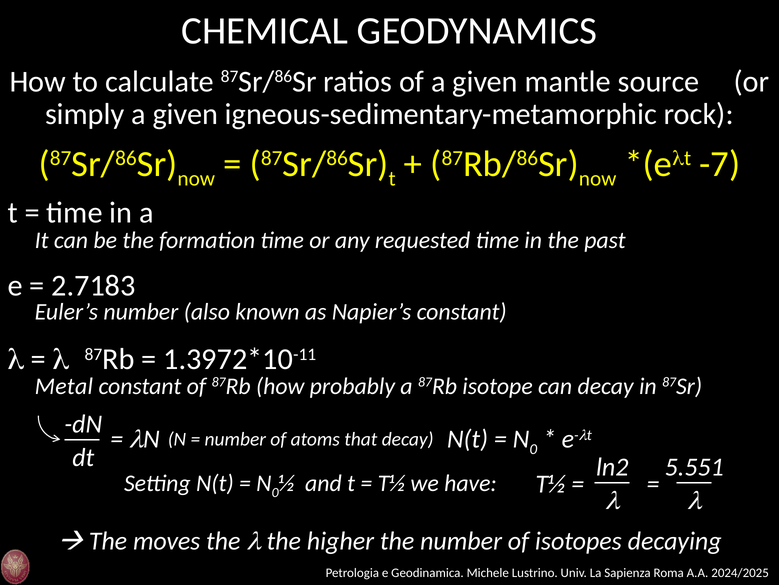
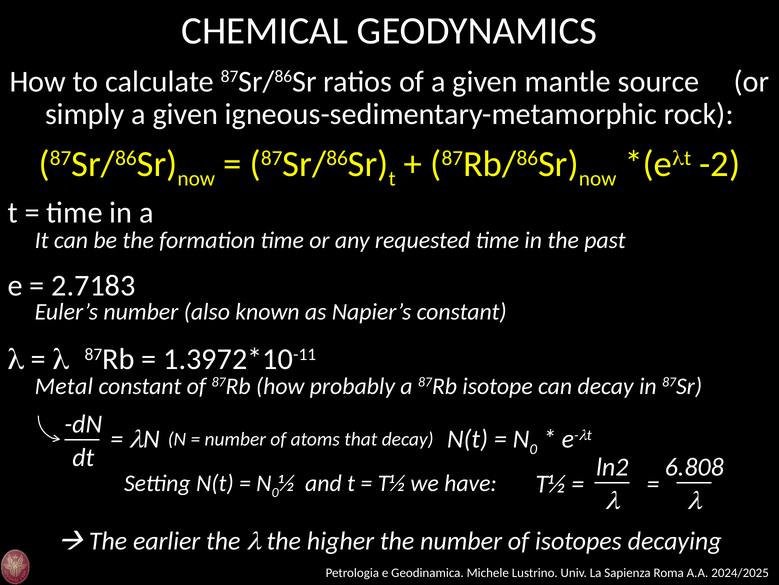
-7: -7 -> -2
5.551: 5.551 -> 6.808
moves: moves -> earlier
